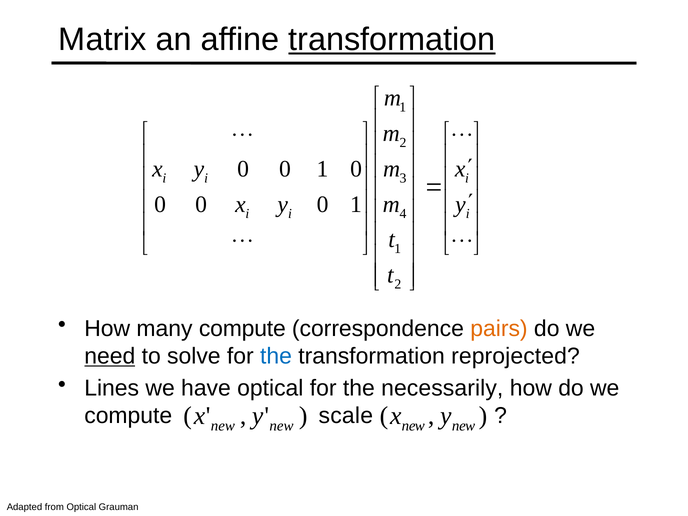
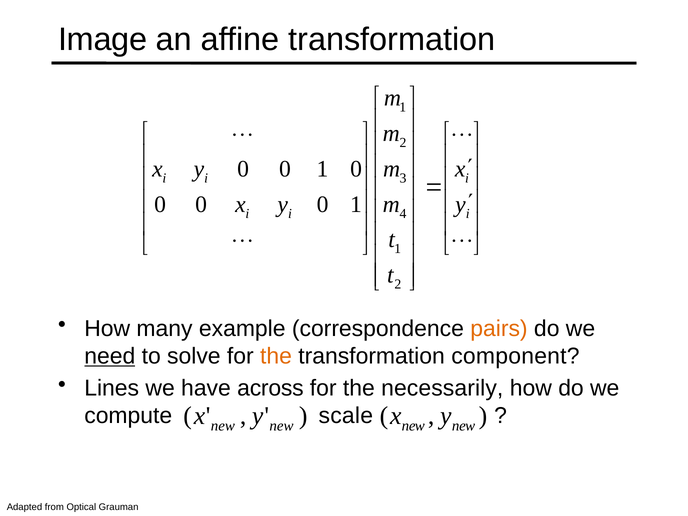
Matrix: Matrix -> Image
transformation at (392, 40) underline: present -> none
many compute: compute -> example
the at (276, 356) colour: blue -> orange
reprojected: reprojected -> component
have optical: optical -> across
